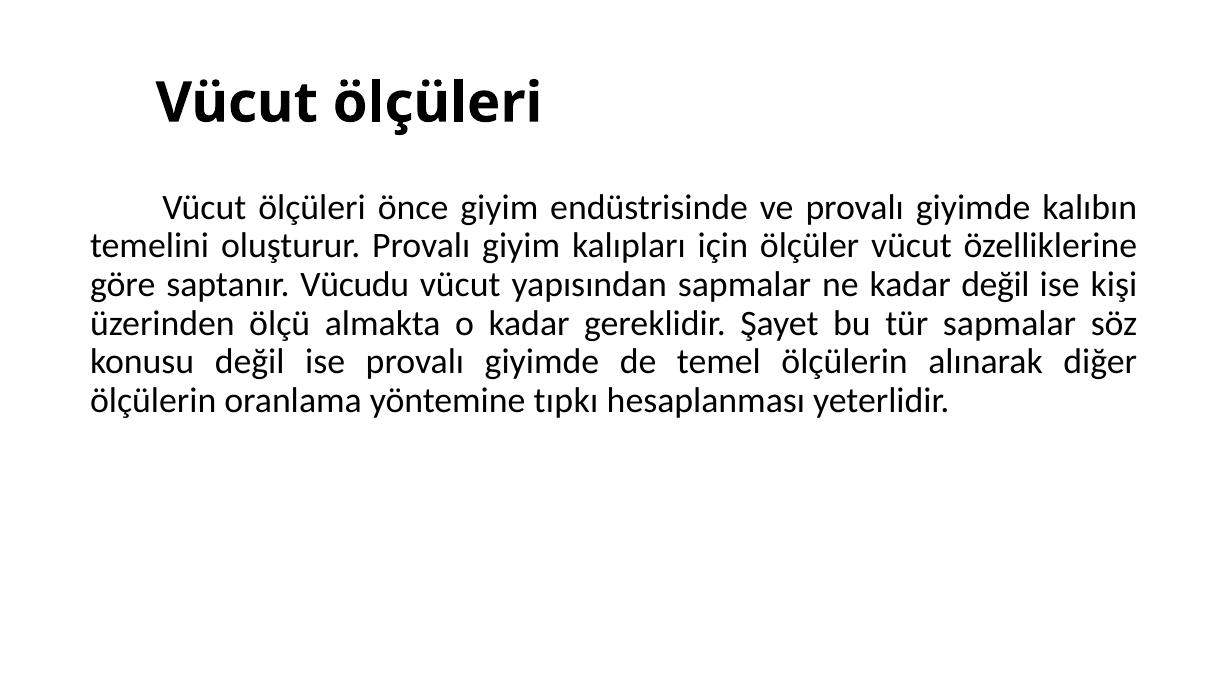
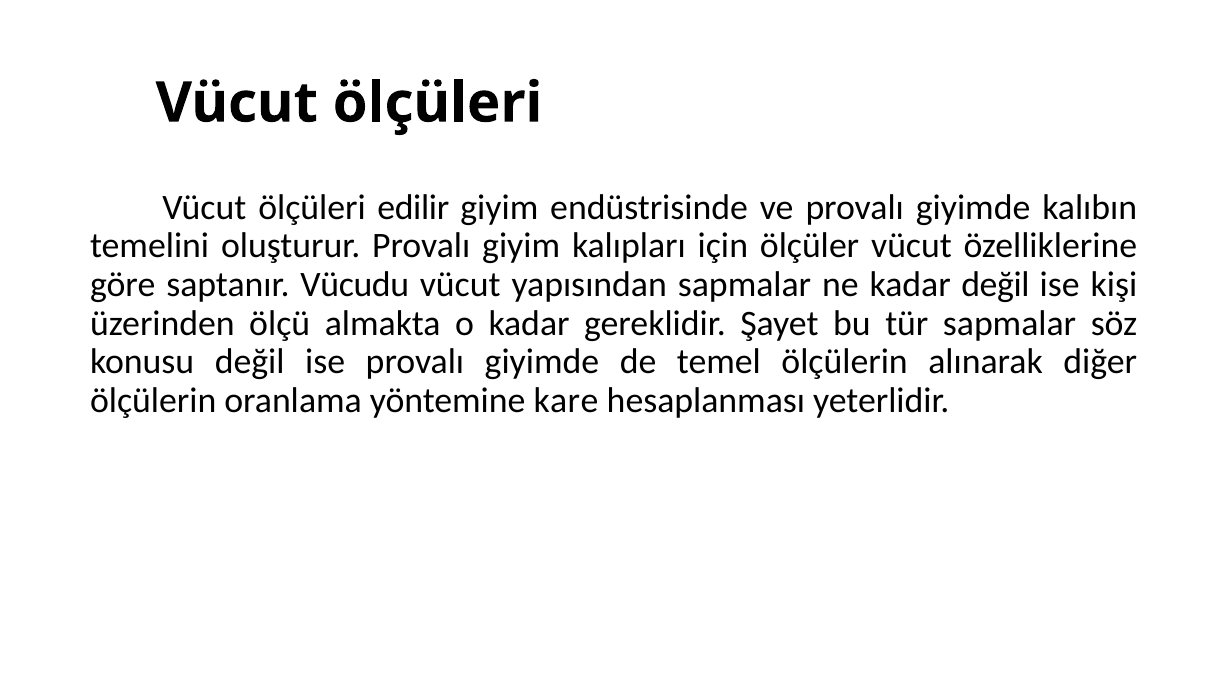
önce: önce -> edilir
tıpkı: tıpkı -> kare
